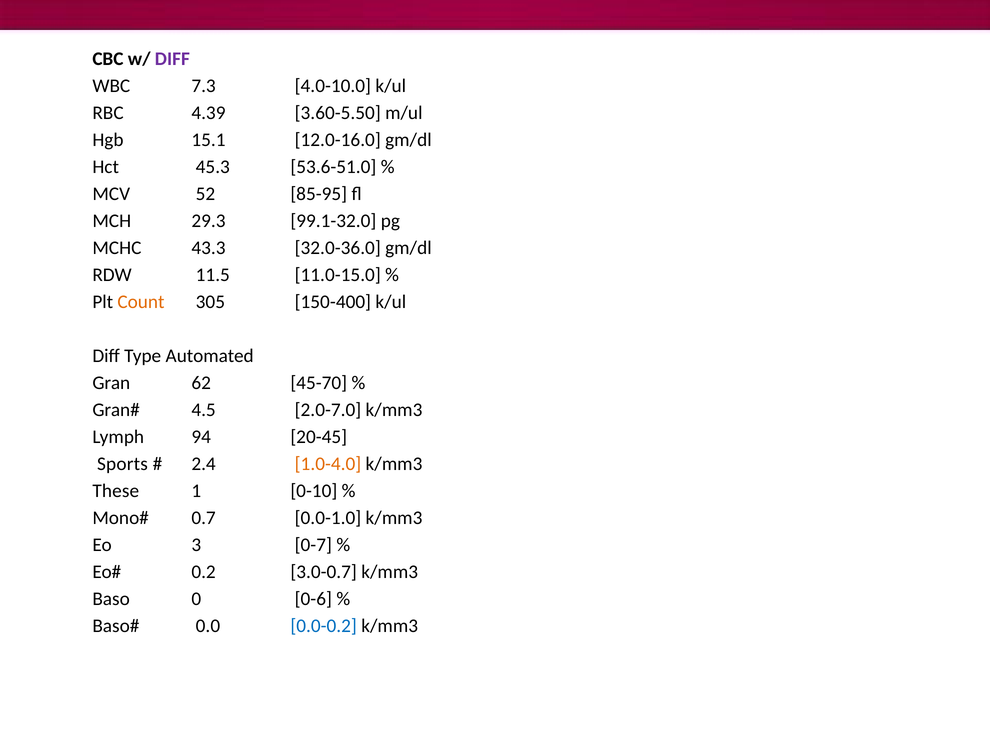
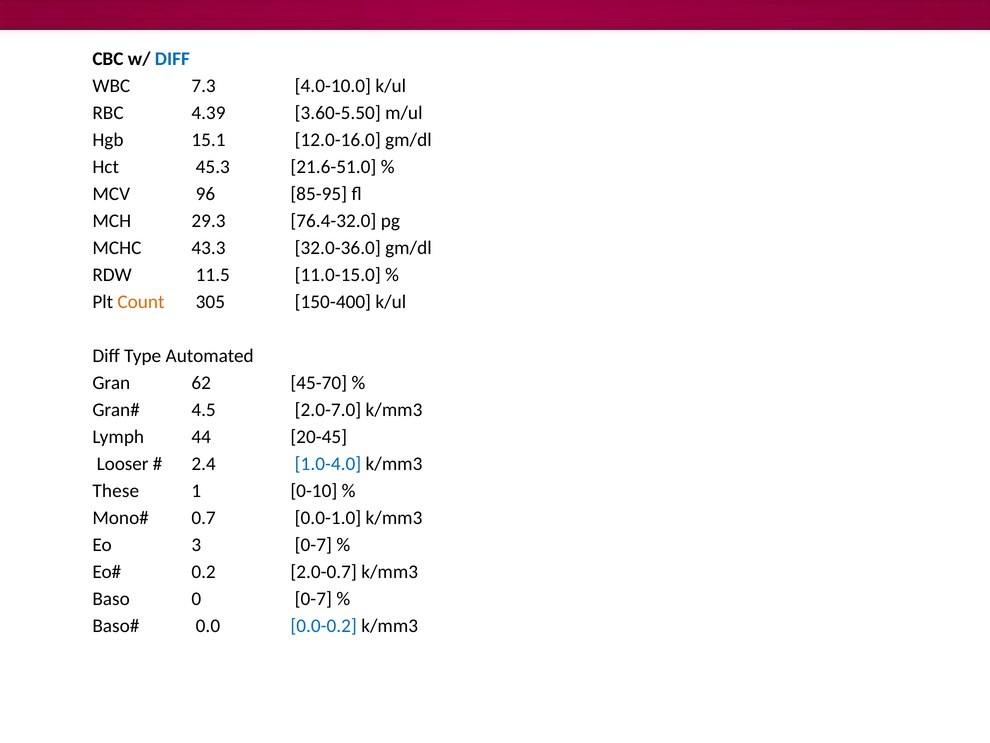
DIFF at (172, 59) colour: purple -> blue
53.6-51.0: 53.6-51.0 -> 21.6-51.0
52: 52 -> 96
99.1-32.0: 99.1-32.0 -> 76.4-32.0
94: 94 -> 44
Sports: Sports -> Looser
1.0-4.0 colour: orange -> blue
3.0-0.7: 3.0-0.7 -> 2.0-0.7
0 0-6: 0-6 -> 0-7
